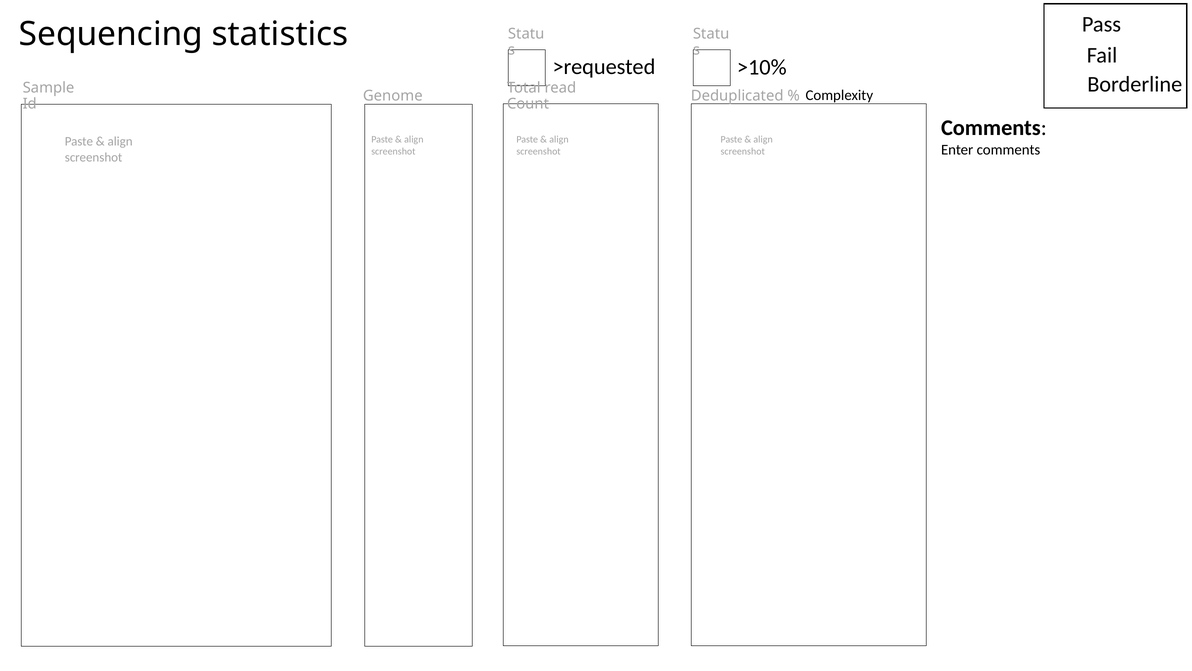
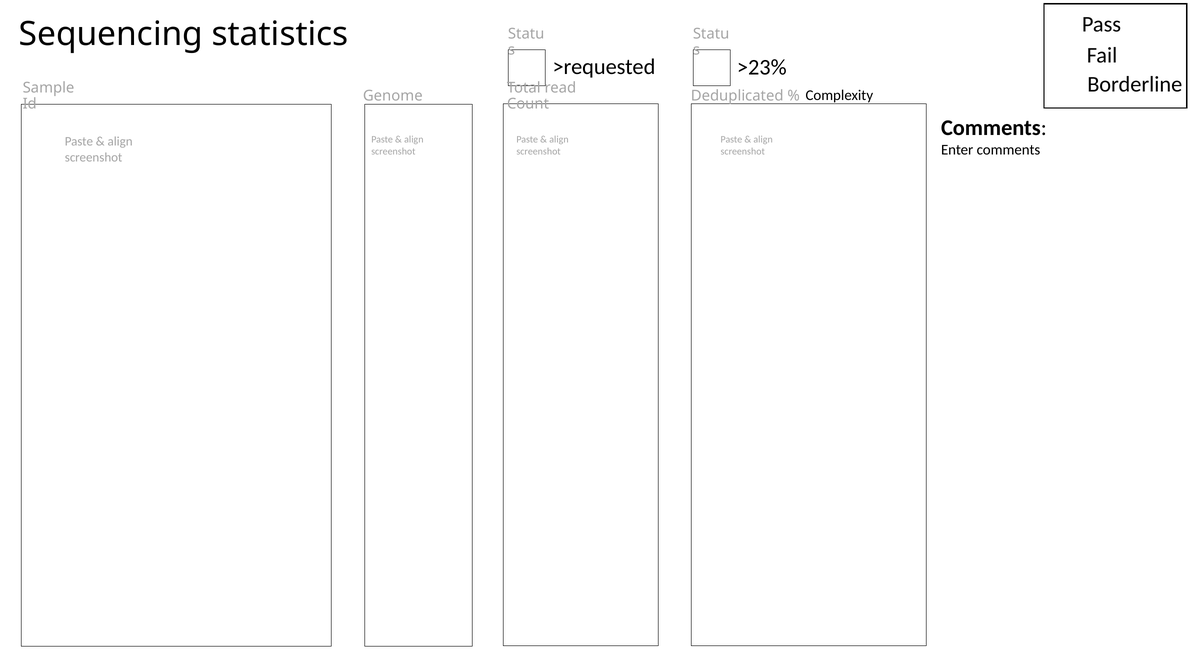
>10%: >10% -> >23%
